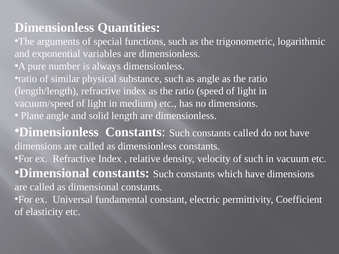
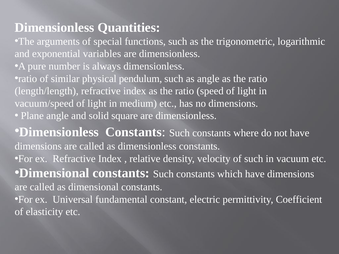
substance: substance -> pendulum
length: length -> square
constants called: called -> where
